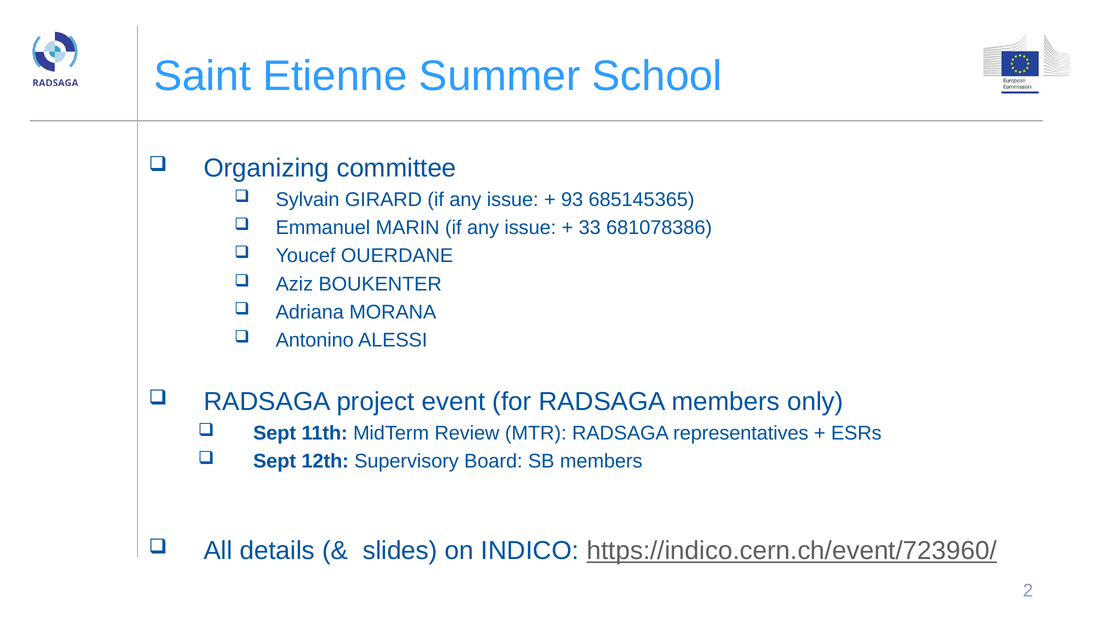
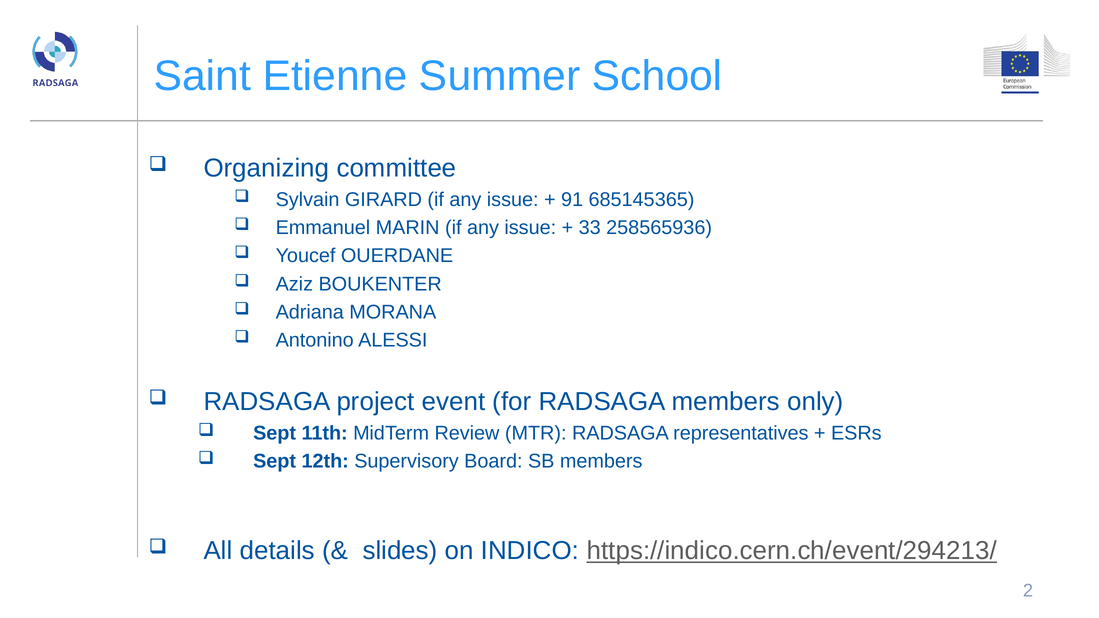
93: 93 -> 91
681078386: 681078386 -> 258565936
https://indico.cern.ch/event/723960/: https://indico.cern.ch/event/723960/ -> https://indico.cern.ch/event/294213/
